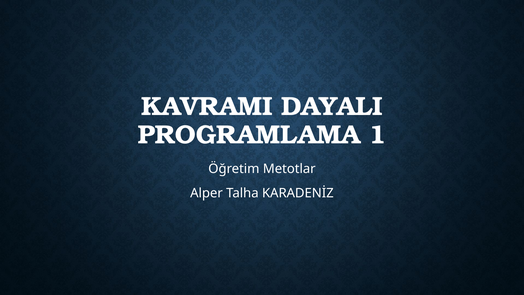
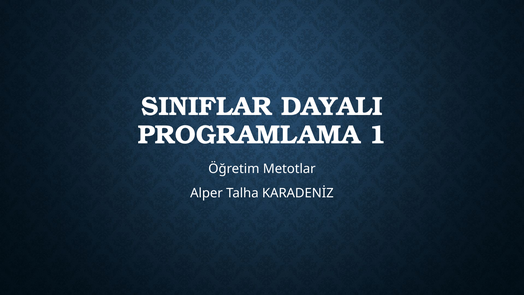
KAVRAMI: KAVRAMI -> SINIFLAR
